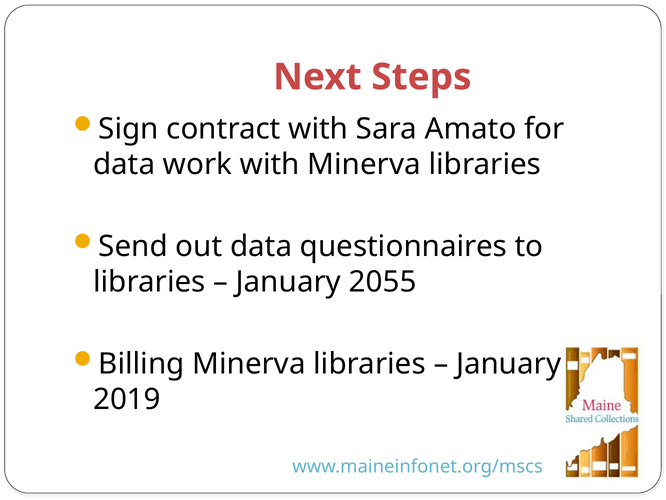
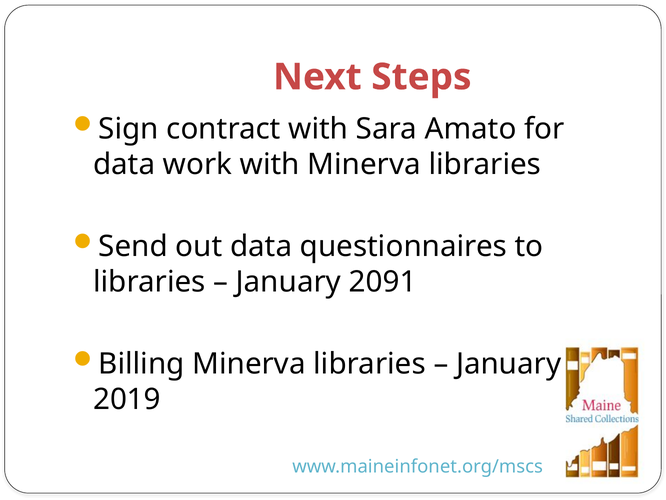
2055: 2055 -> 2091
